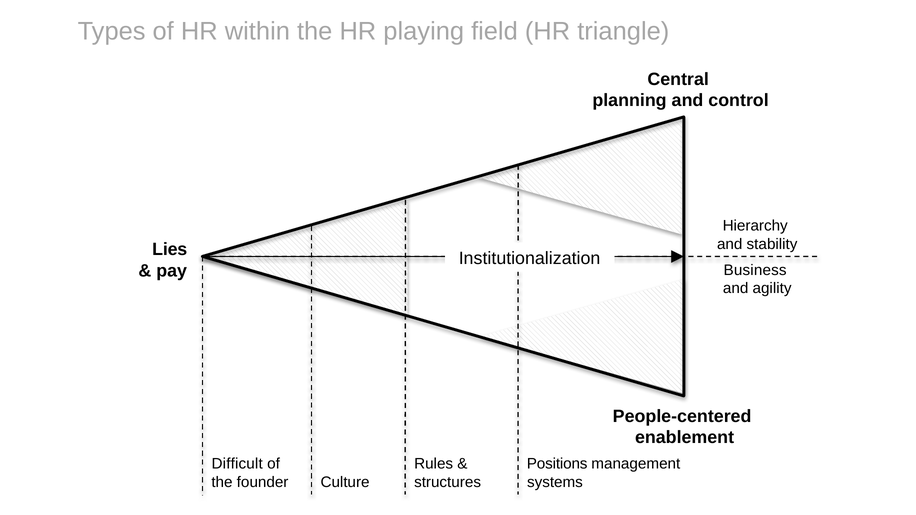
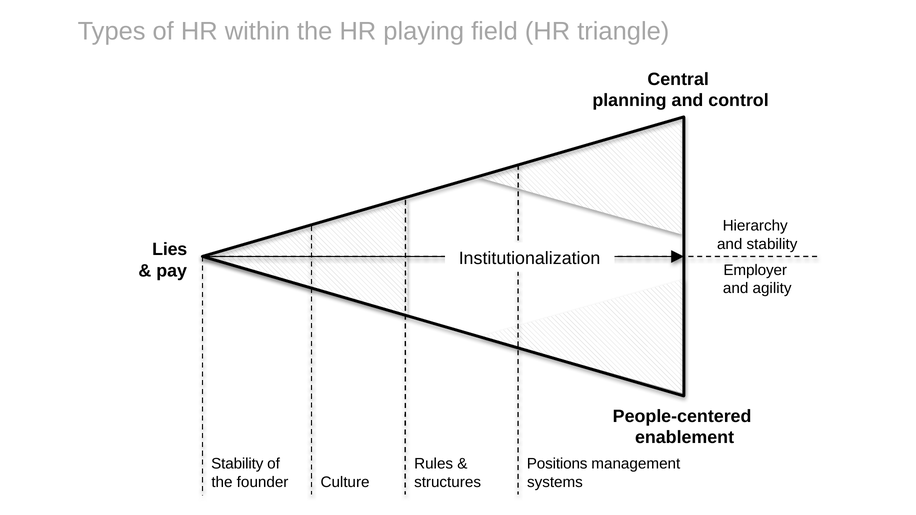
Business: Business -> Employer
Difficult at (237, 464): Difficult -> Stability
